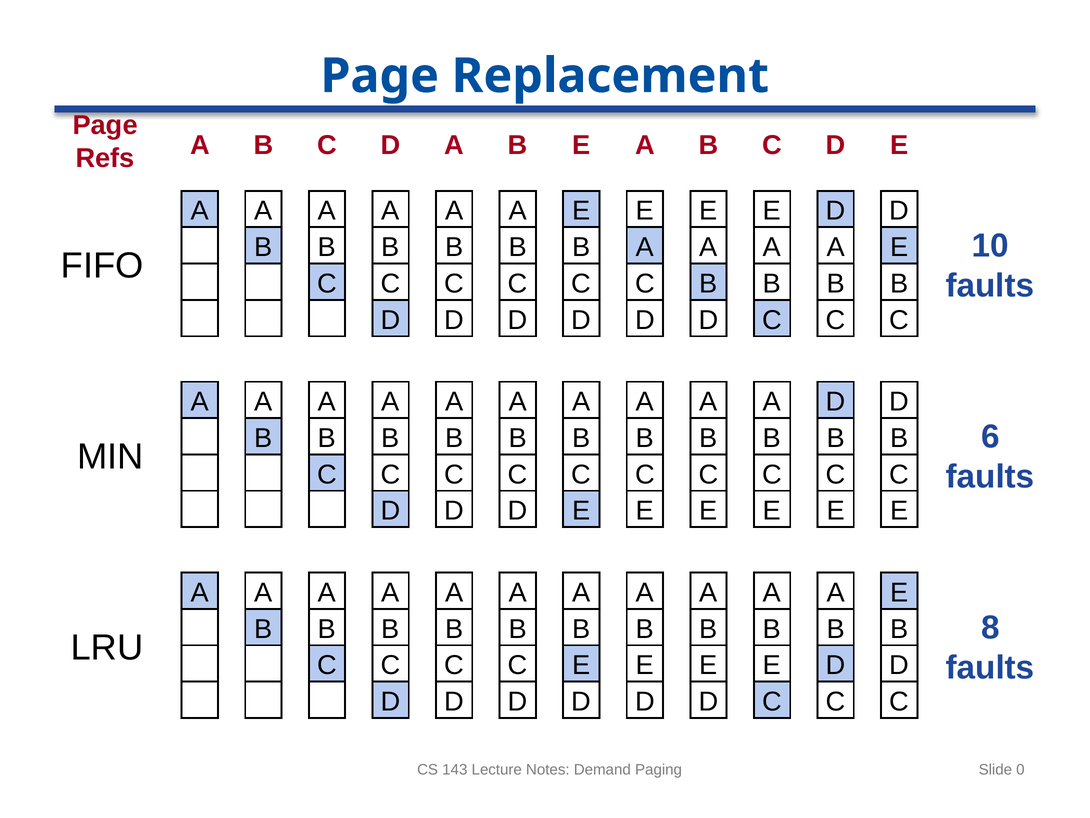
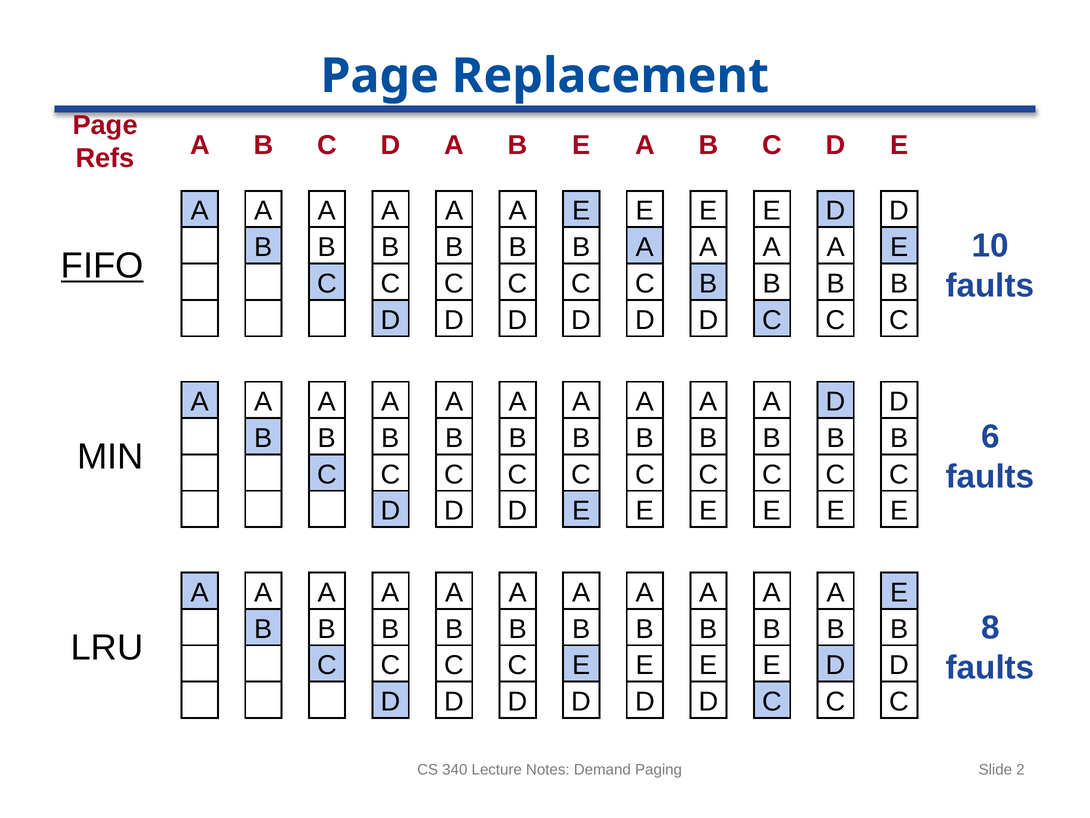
FIFO underline: none -> present
143: 143 -> 340
0: 0 -> 2
